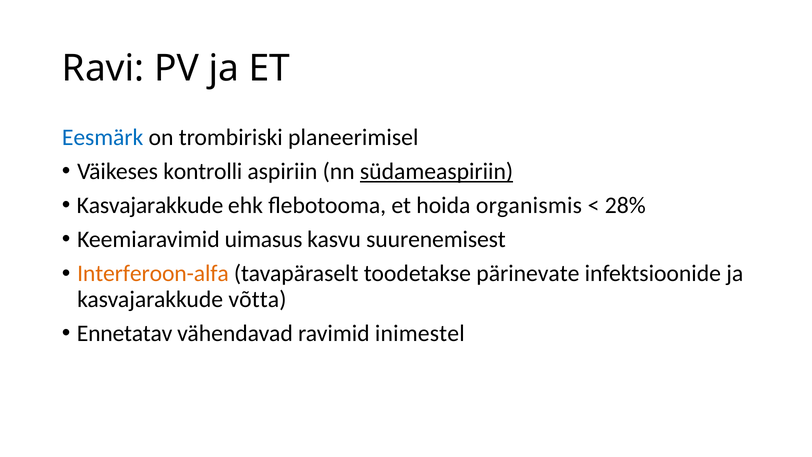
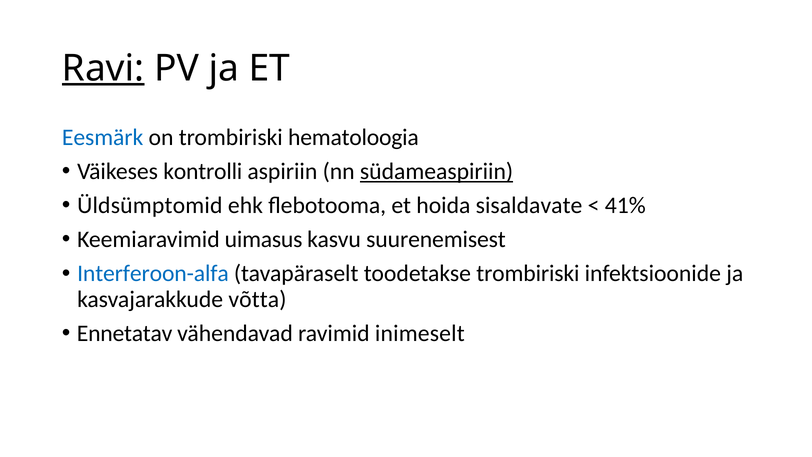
Ravi underline: none -> present
planeerimisel: planeerimisel -> hematoloogia
Kasvajarakkude at (150, 205): Kasvajarakkude -> Üldsümptomid
organismis: organismis -> sisaldavate
28%: 28% -> 41%
Interferoon-alfa colour: orange -> blue
toodetakse pärinevate: pärinevate -> trombiriski
inimestel: inimestel -> inimeselt
